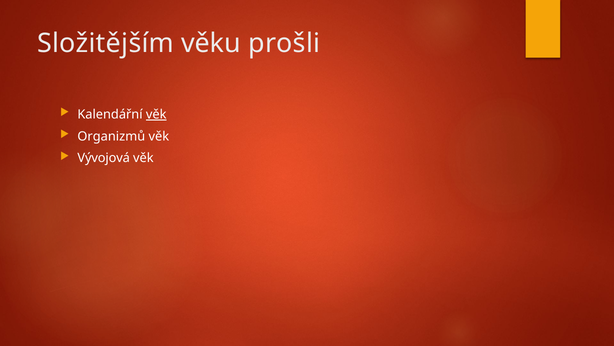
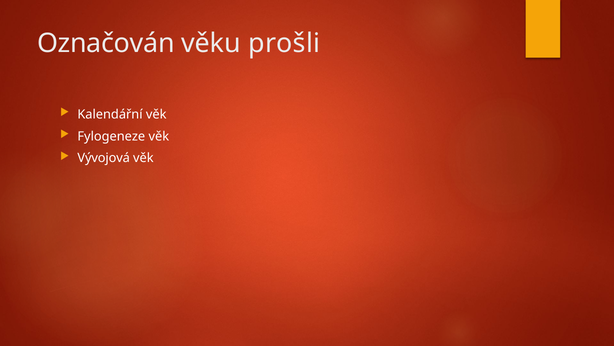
Složitějším: Složitějším -> Označován
věk at (156, 114) underline: present -> none
Organizmů: Organizmů -> Fylogeneze
